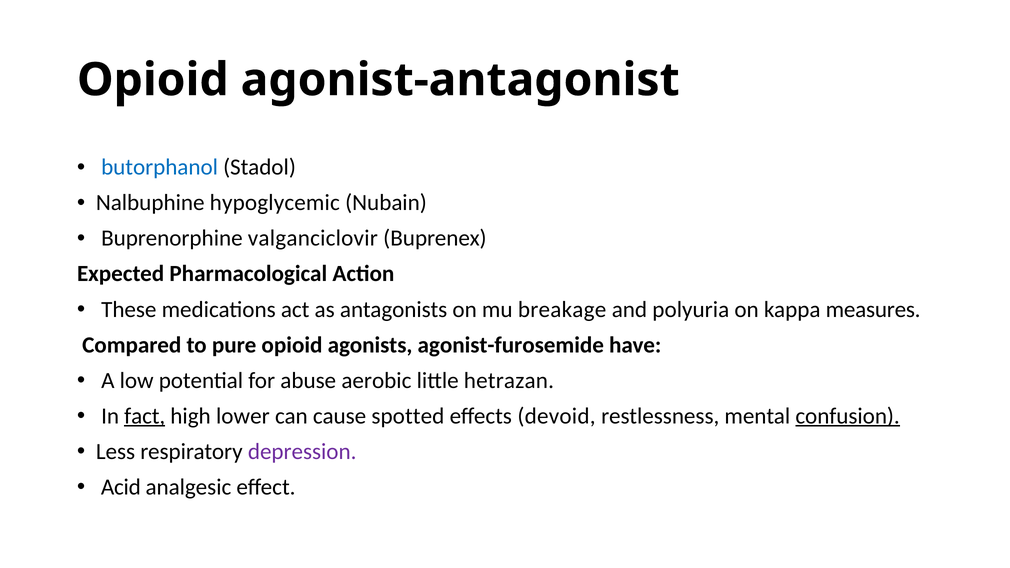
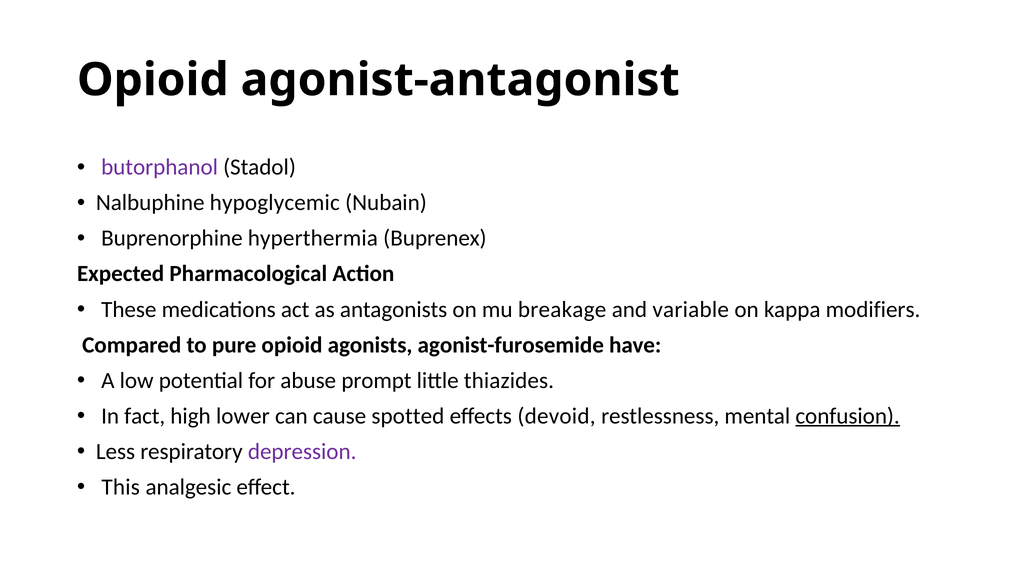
butorphanol colour: blue -> purple
valganciclovir: valganciclovir -> hyperthermia
polyuria: polyuria -> variable
measures: measures -> modifiers
aerobic: aerobic -> prompt
hetrazan: hetrazan -> thiazides
fact underline: present -> none
Acid: Acid -> This
